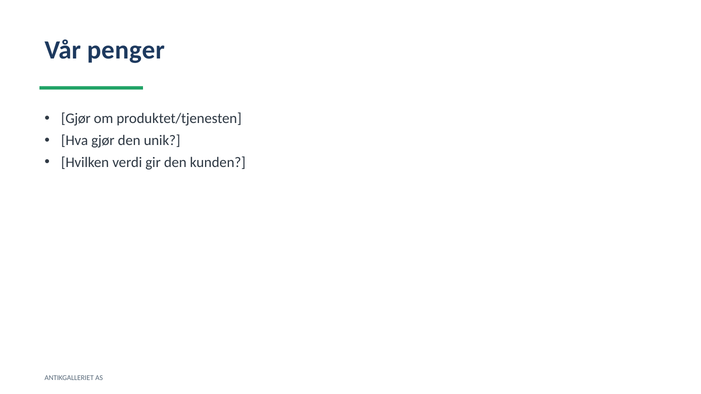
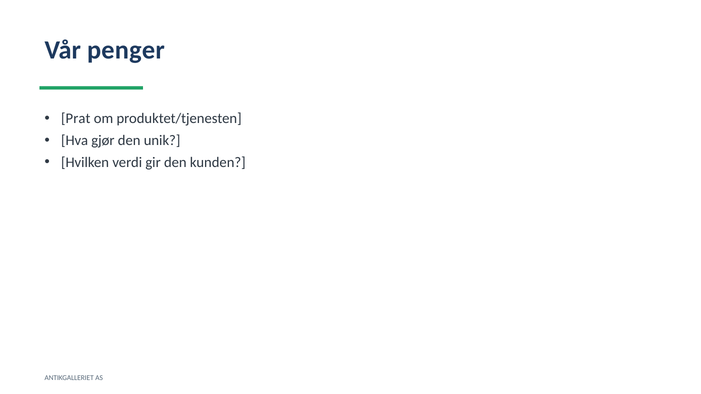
Gjør at (76, 119): Gjør -> Prat
